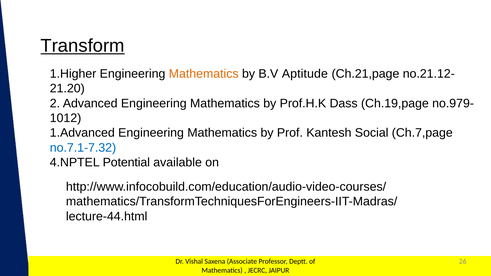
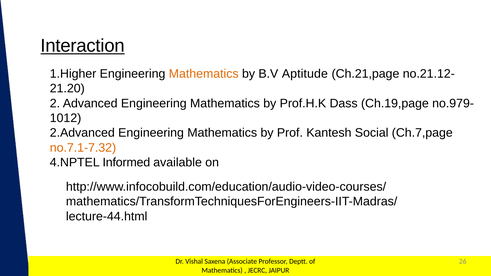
Transform: Transform -> Interaction
1.Advanced: 1.Advanced -> 2.Advanced
no.7.1-7.32 colour: blue -> orange
Potential: Potential -> Informed
